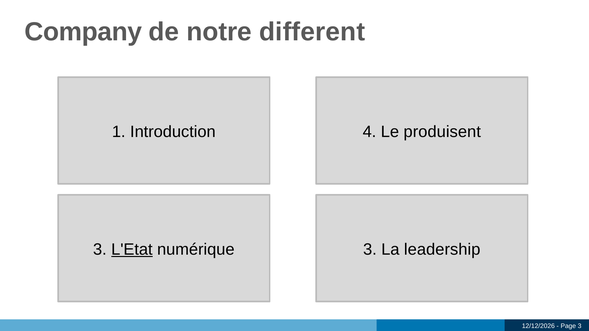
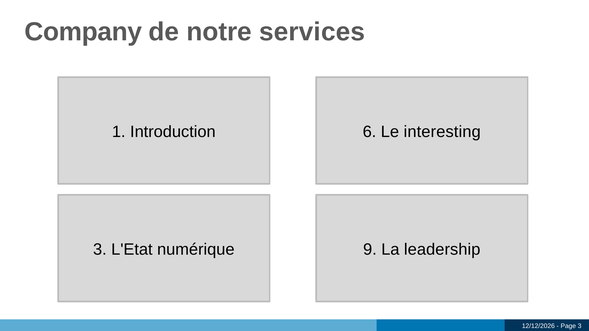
different: different -> services
4: 4 -> 6
produisent: produisent -> interesting
L'Etat underline: present -> none
numérique 3: 3 -> 9
